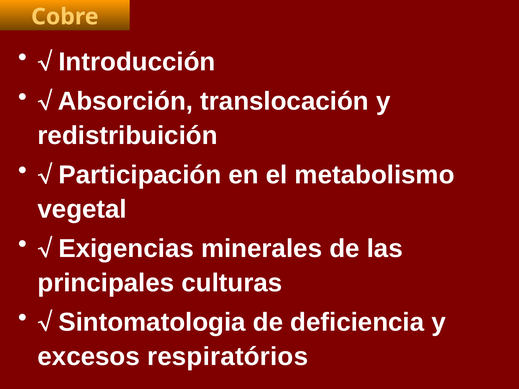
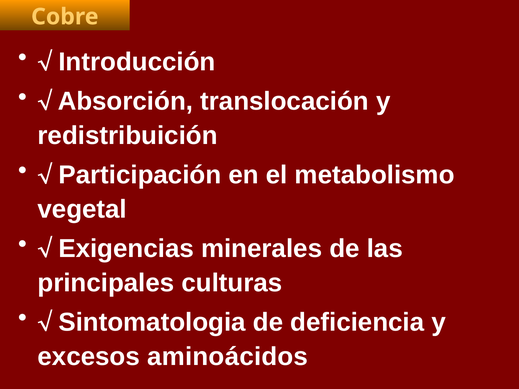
respiratórios: respiratórios -> aminoácidos
